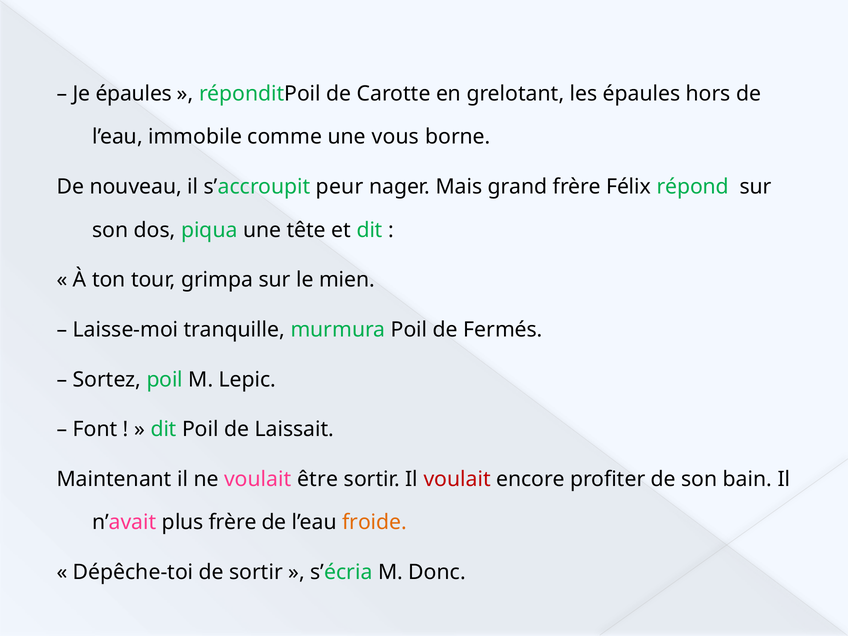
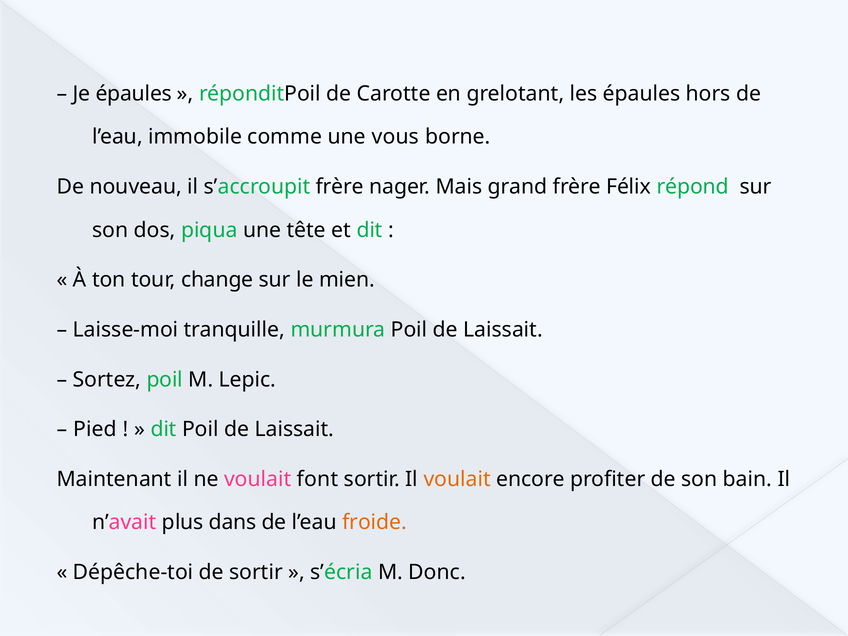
s’accroupit peur: peur -> frère
grimpa: grimpa -> change
murmura Poil de Fermés: Fermés -> Laissait
Font: Font -> Pied
être: être -> font
voulait at (457, 479) colour: red -> orange
plus frère: frère -> dans
